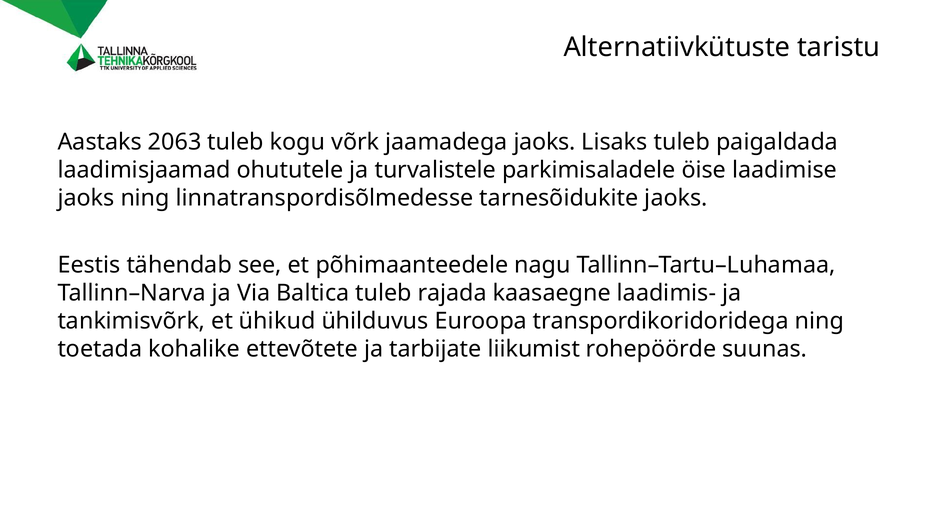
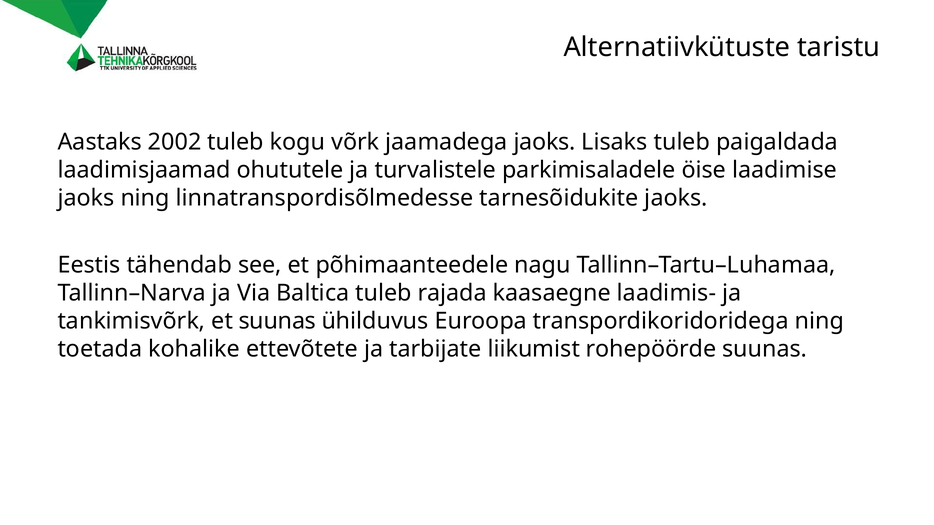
2063: 2063 -> 2002
et ühikud: ühikud -> suunas
